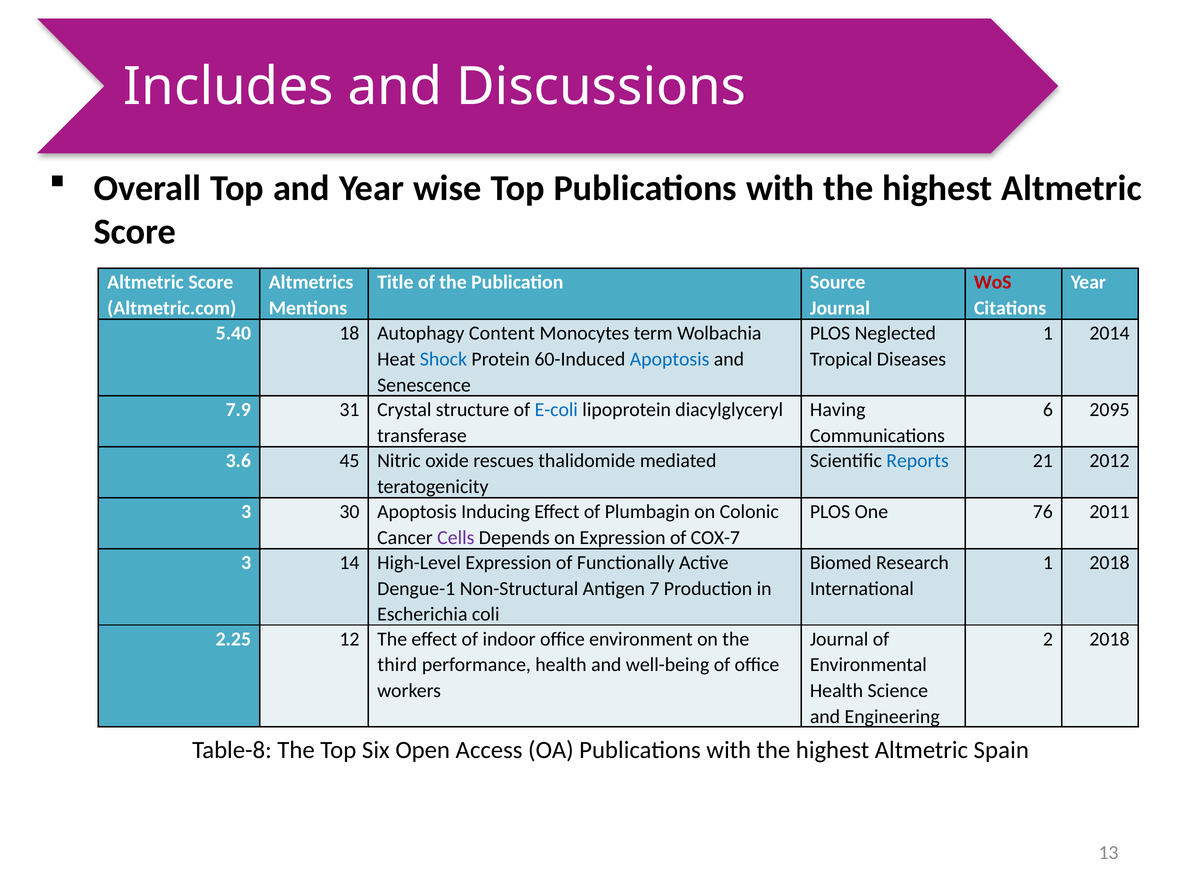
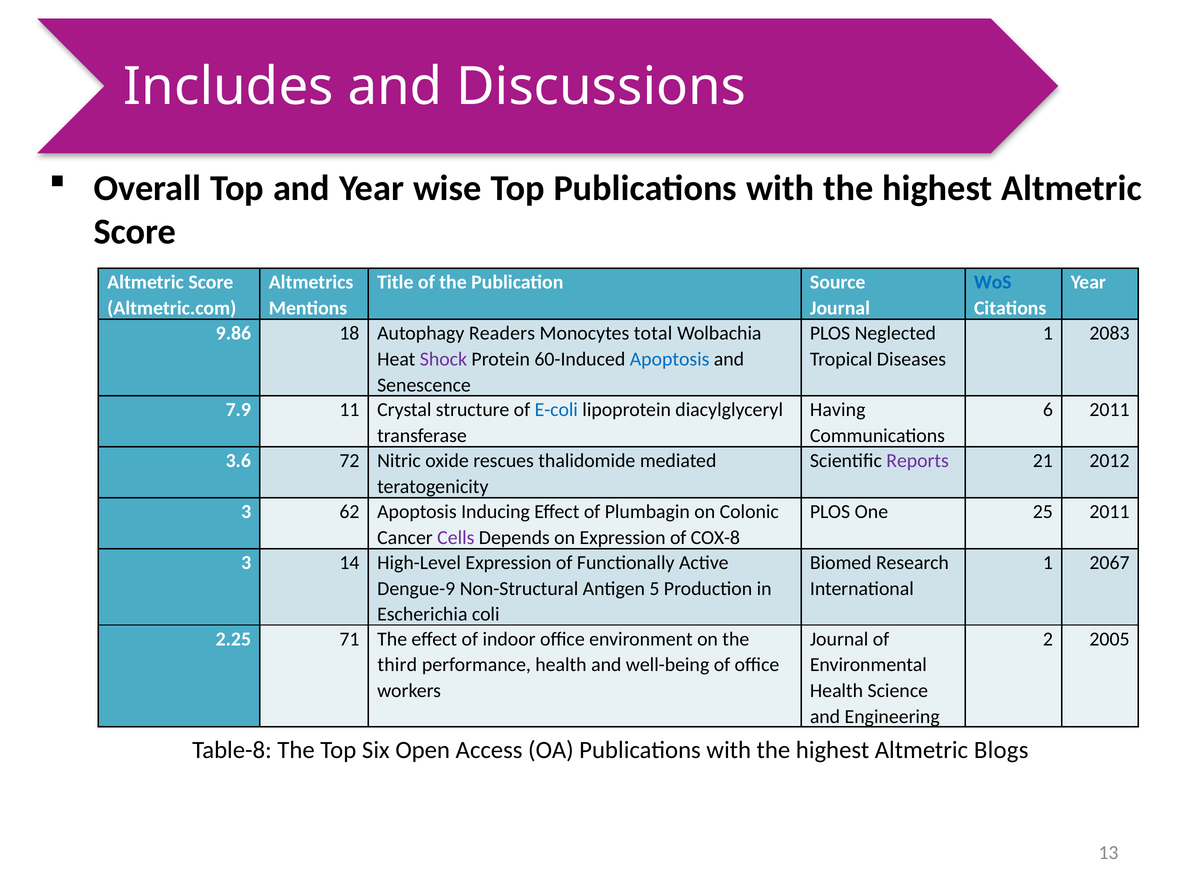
WoS colour: red -> blue
5.40: 5.40 -> 9.86
Content: Content -> Readers
term: term -> total
2014: 2014 -> 2083
Shock colour: blue -> purple
31: 31 -> 11
6 2095: 2095 -> 2011
45: 45 -> 72
Reports colour: blue -> purple
30: 30 -> 62
76: 76 -> 25
COX-7: COX-7 -> COX-8
1 2018: 2018 -> 2067
Dengue-1: Dengue-1 -> Dengue-9
7: 7 -> 5
12: 12 -> 71
2 2018: 2018 -> 2005
Spain: Spain -> Blogs
